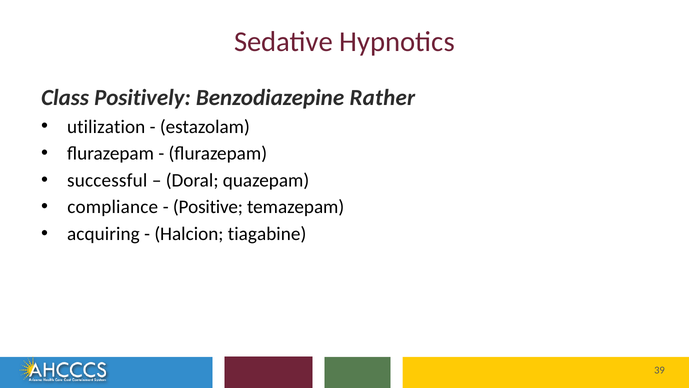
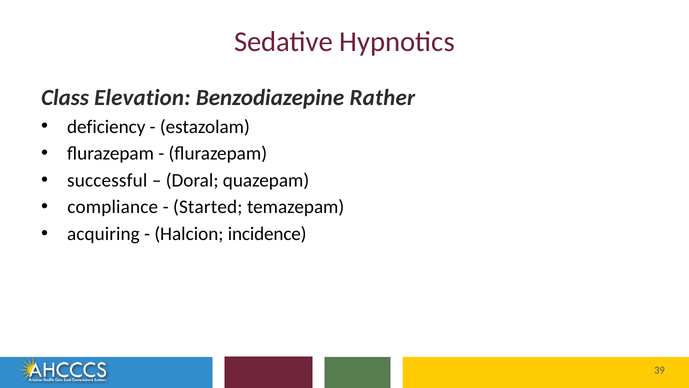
Positively: Positively -> Elevation
utilization: utilization -> deficiency
Positive: Positive -> Started
tiagabine: tiagabine -> incidence
